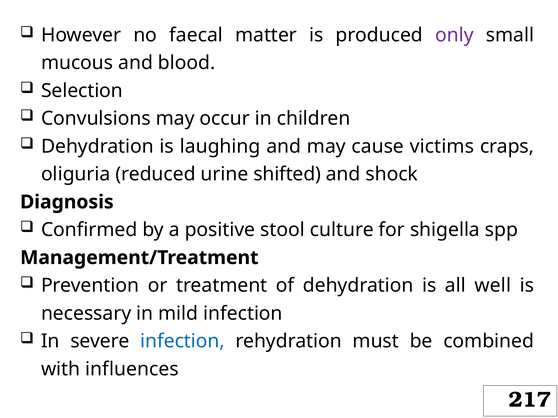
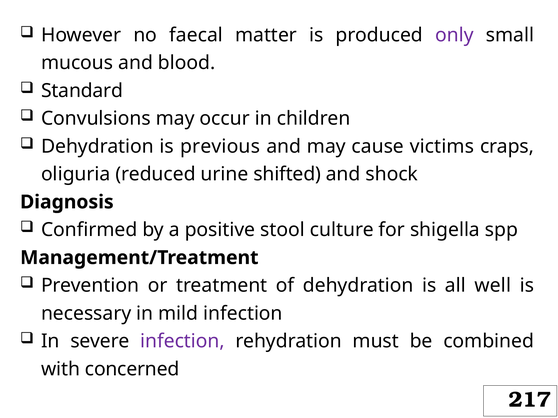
Selection: Selection -> Standard
laughing: laughing -> previous
infection at (183, 342) colour: blue -> purple
influences: influences -> concerned
